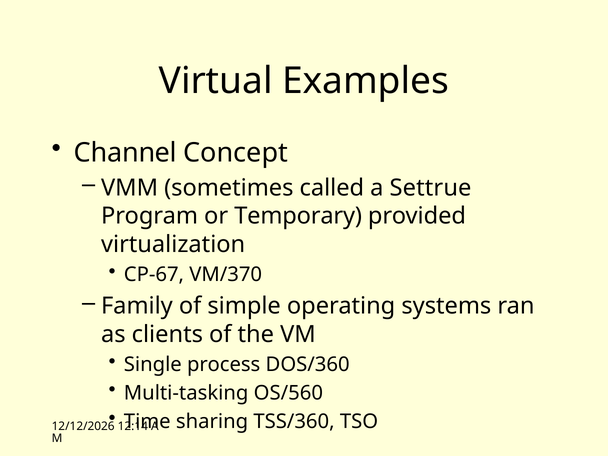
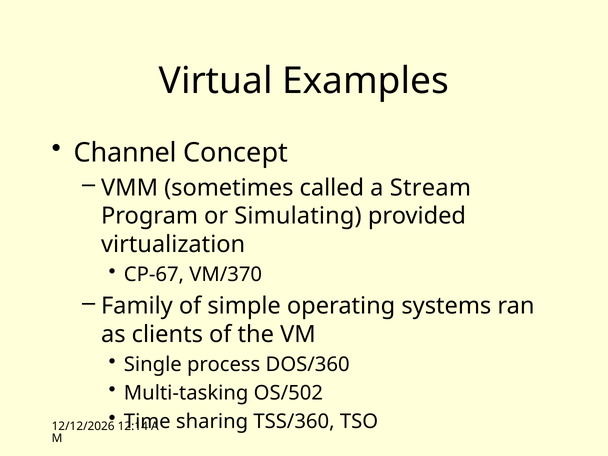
Settrue: Settrue -> Stream
Temporary: Temporary -> Simulating
OS/560: OS/560 -> OS/502
